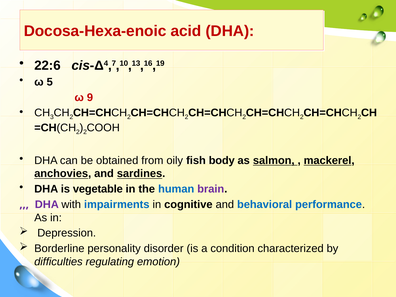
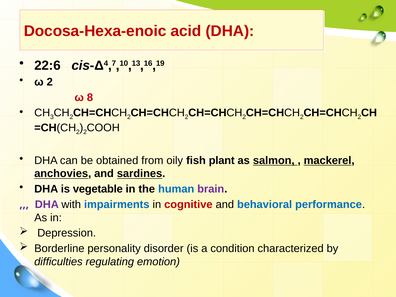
ω 5: 5 -> 2
9: 9 -> 8
body: body -> plant
cognitive colour: black -> red
